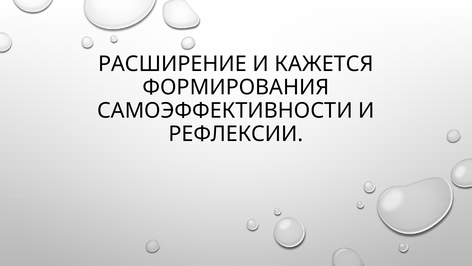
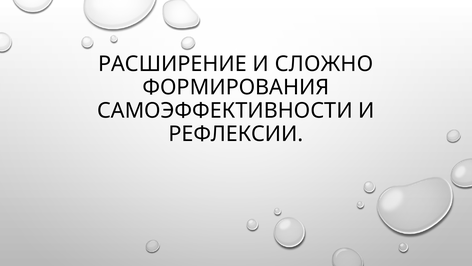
КАЖЕТСЯ: КАЖЕТСЯ -> СЛОЖНО
